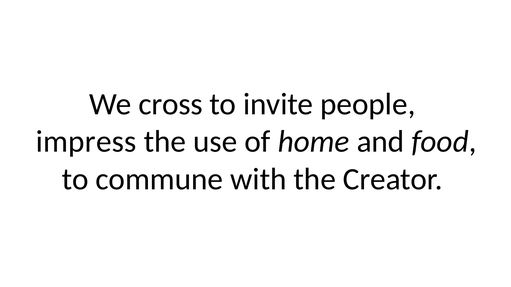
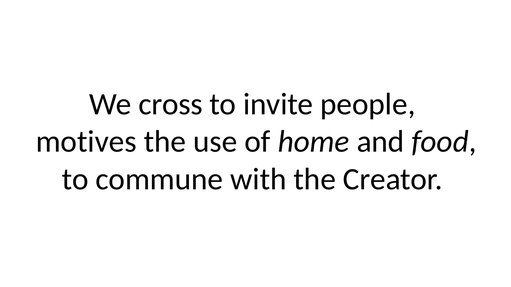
impress: impress -> motives
